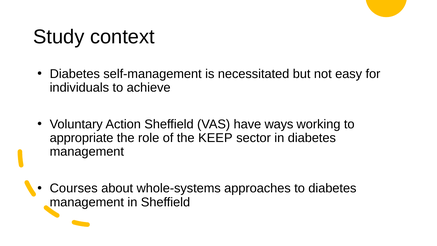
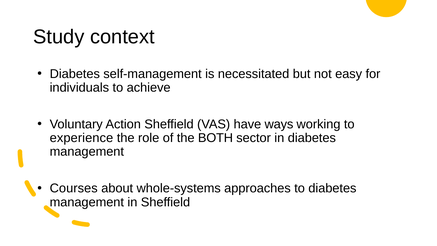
appropriate: appropriate -> experience
KEEP: KEEP -> BOTH
